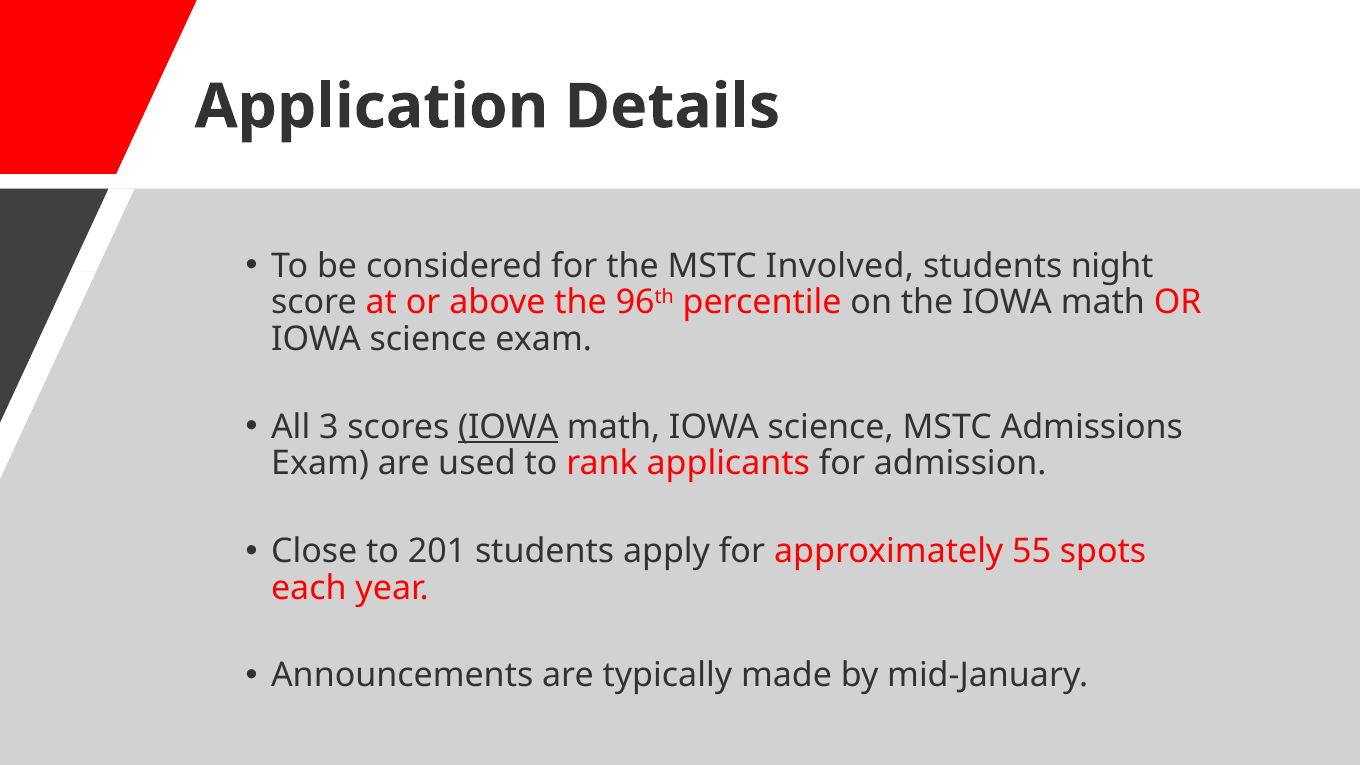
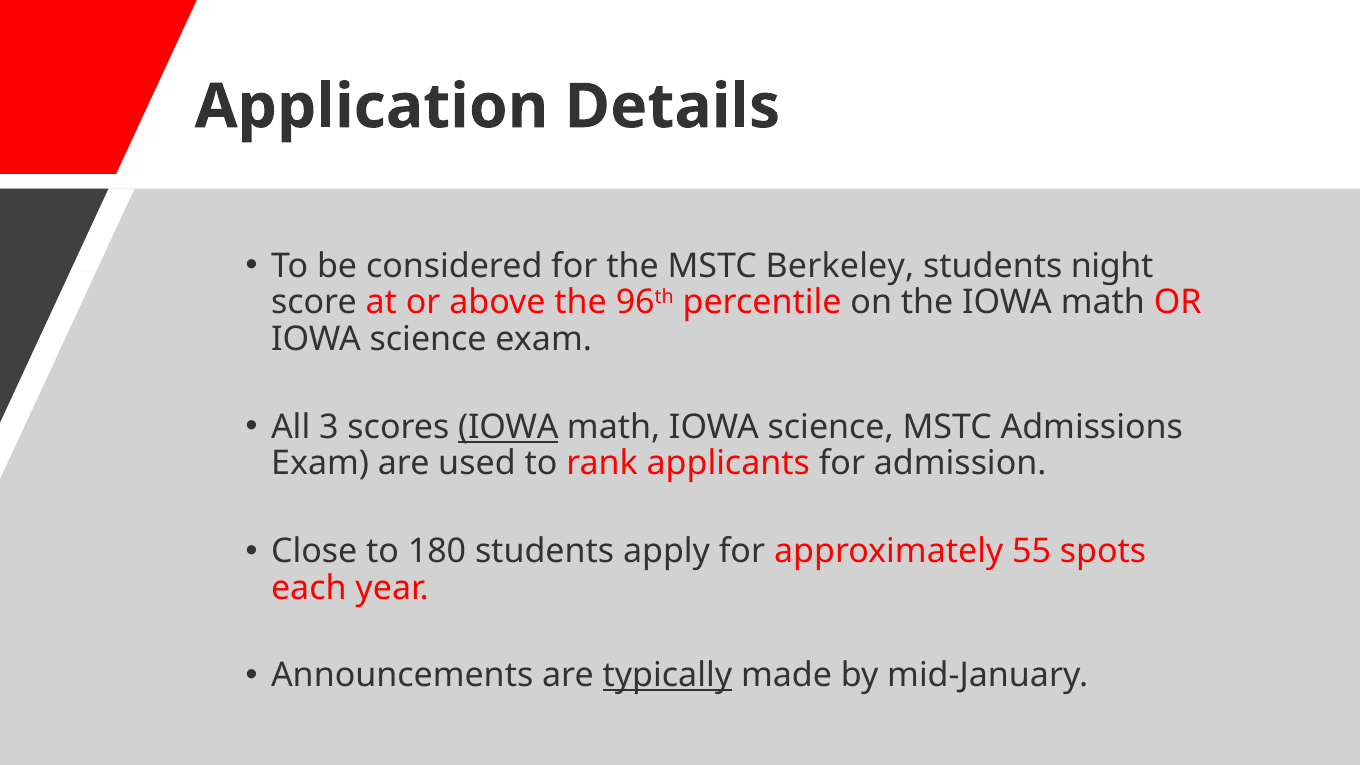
Involved: Involved -> Berkeley
201: 201 -> 180
typically underline: none -> present
